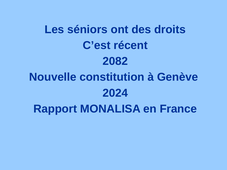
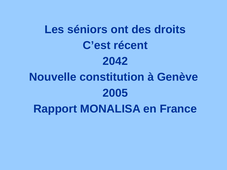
2082: 2082 -> 2042
2024: 2024 -> 2005
